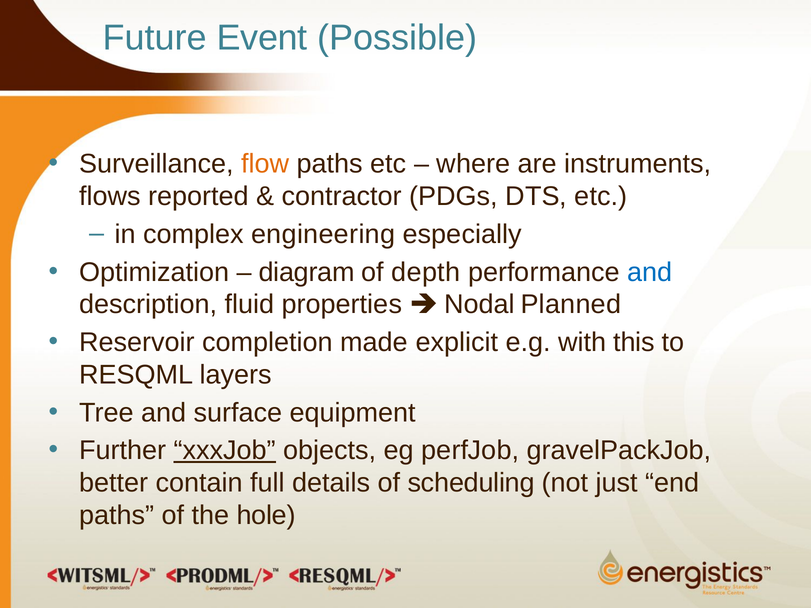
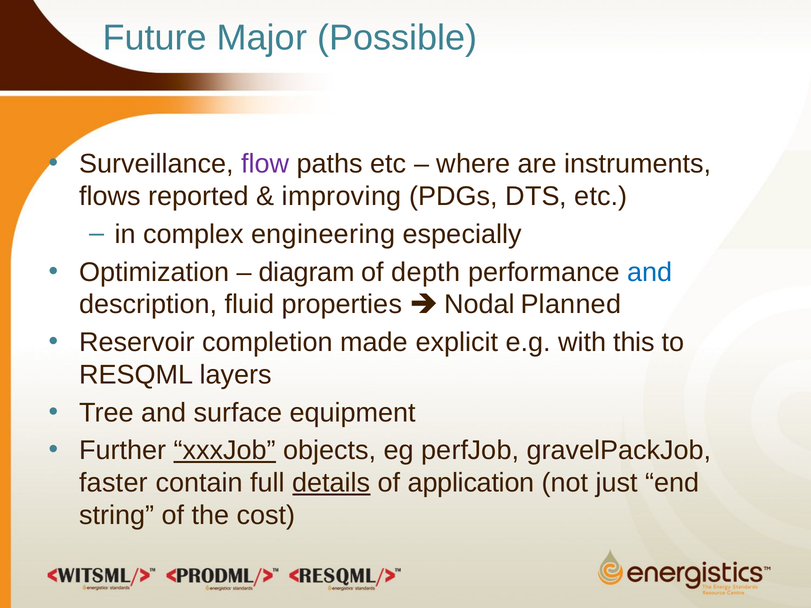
Event: Event -> Major
flow colour: orange -> purple
contractor: contractor -> improving
better: better -> faster
details underline: none -> present
scheduling: scheduling -> application
paths at (117, 515): paths -> string
hole: hole -> cost
